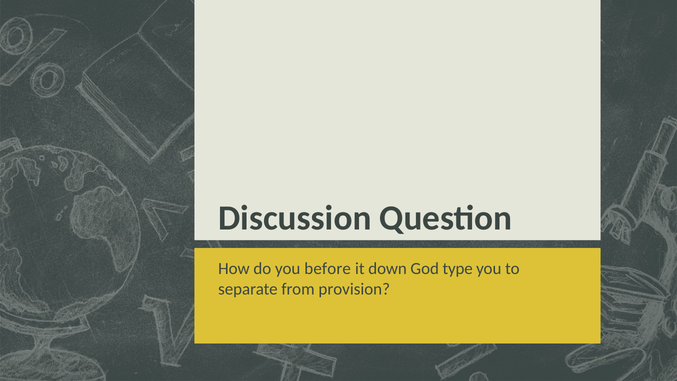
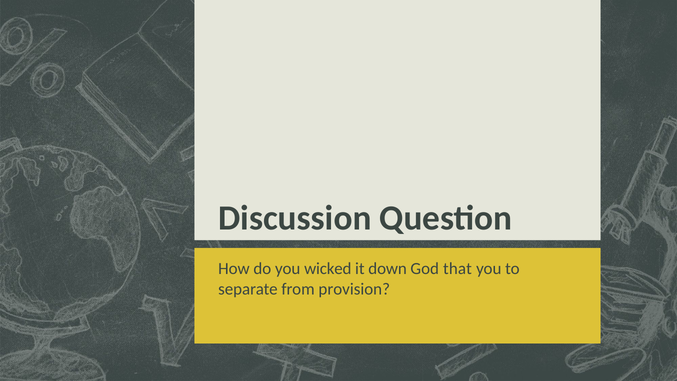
before: before -> wicked
type: type -> that
